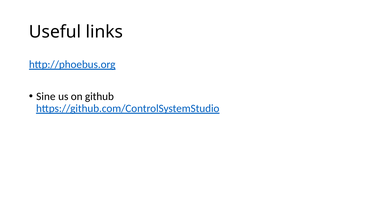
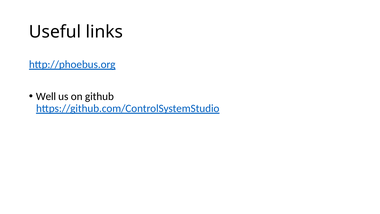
Sine: Sine -> Well
